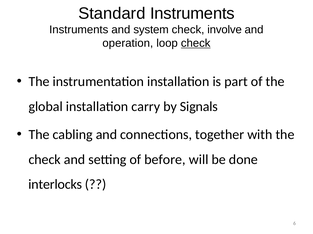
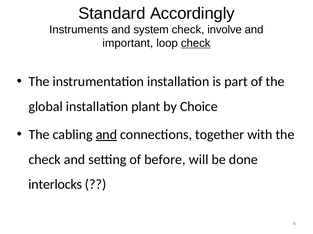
Standard Instruments: Instruments -> Accordingly
operation: operation -> important
carry: carry -> plant
Signals: Signals -> Choice
and at (106, 135) underline: none -> present
